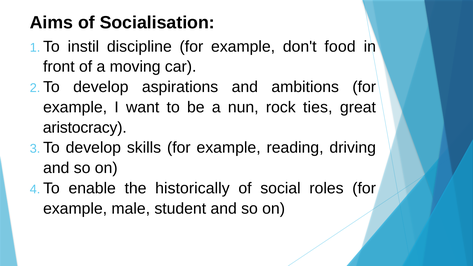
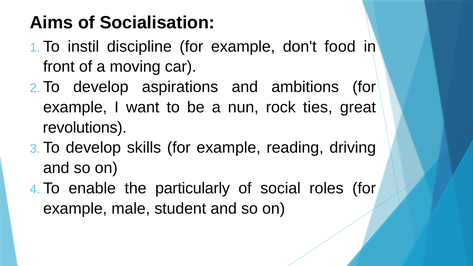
aristocracy: aristocracy -> revolutions
historically: historically -> particularly
